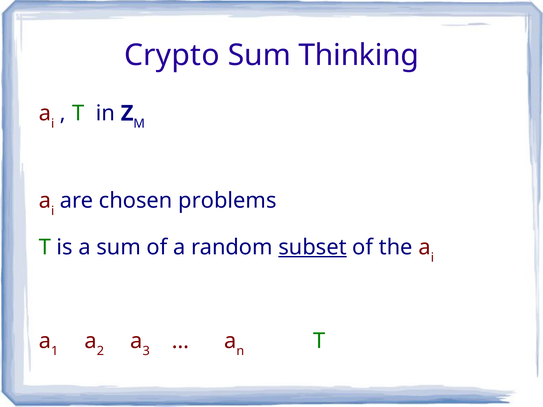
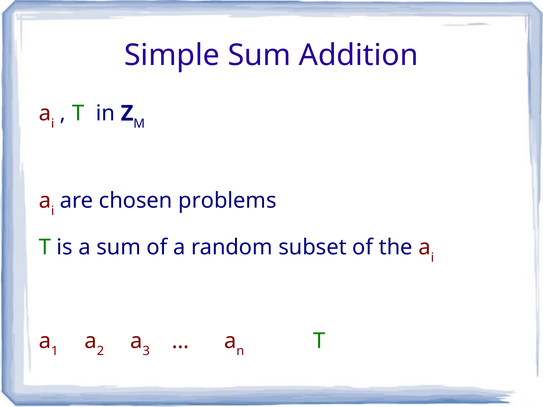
Crypto: Crypto -> Simple
Thinking: Thinking -> Addition
subset at (313, 247) underline: present -> none
